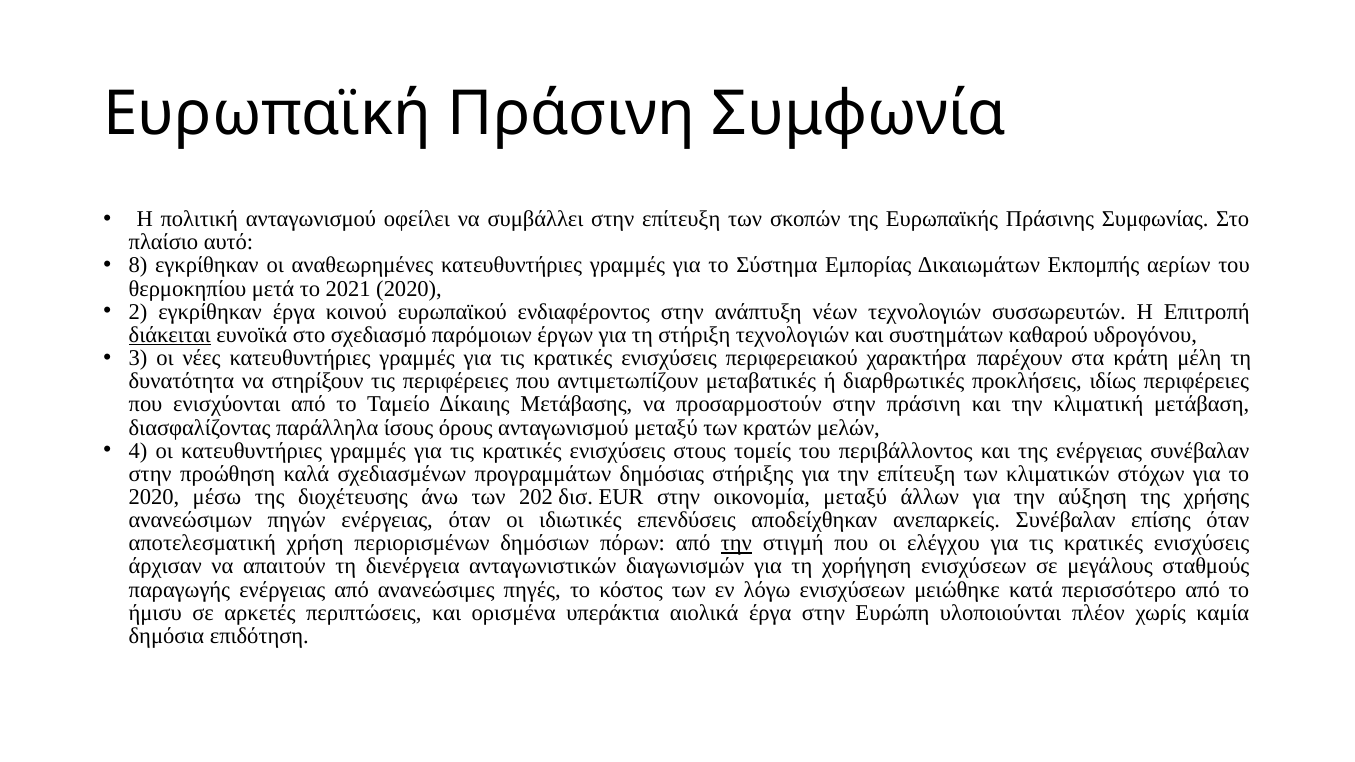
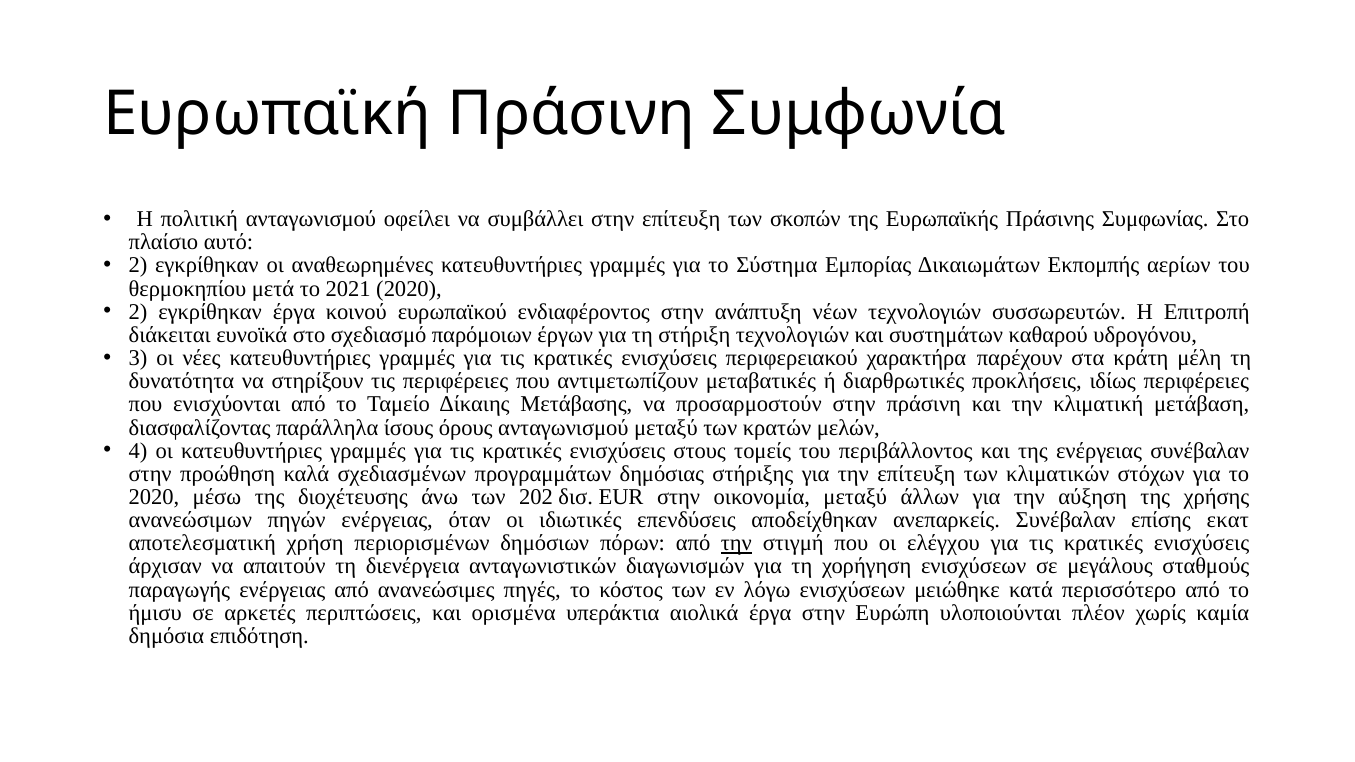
8 at (138, 265): 8 -> 2
διάκειται underline: present -> none
επίσης όταν: όταν -> εκατ
